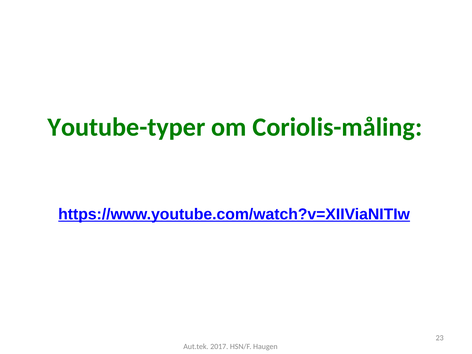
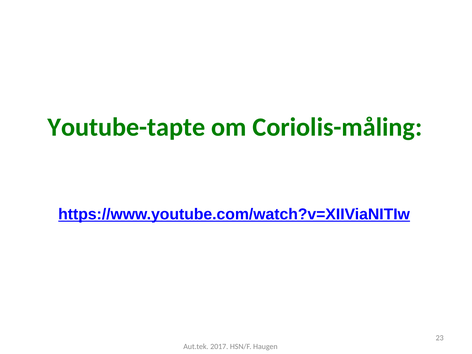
Youtube-typer: Youtube-typer -> Youtube-tapte
